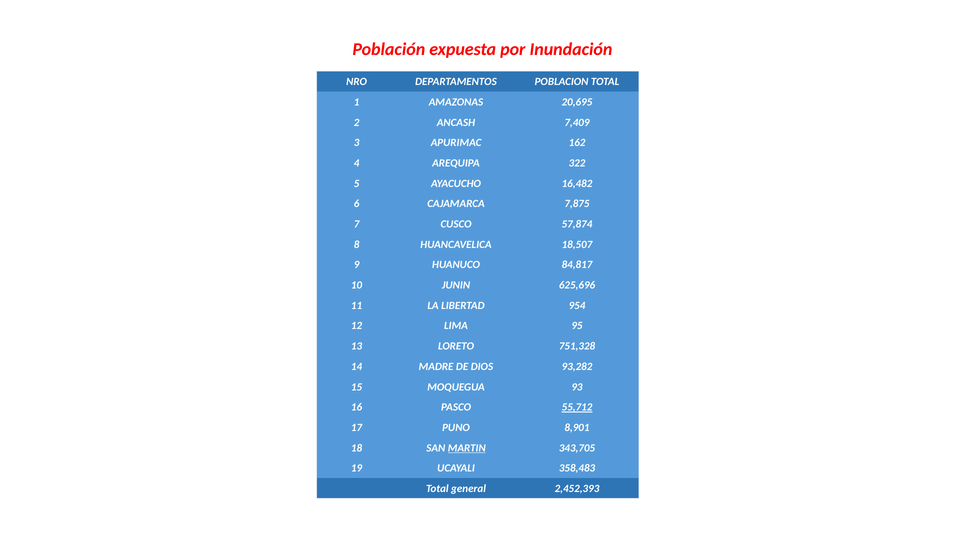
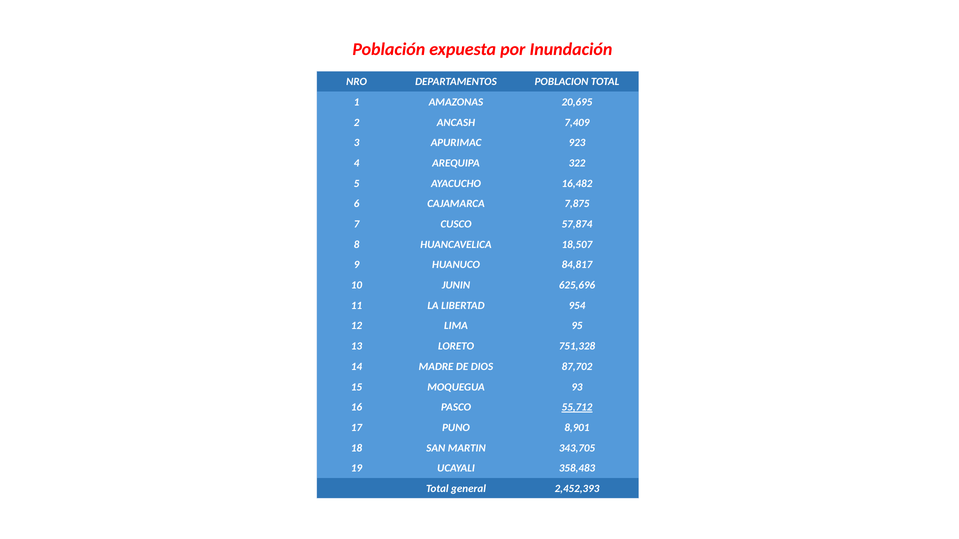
162: 162 -> 923
93,282: 93,282 -> 87,702
MARTIN underline: present -> none
